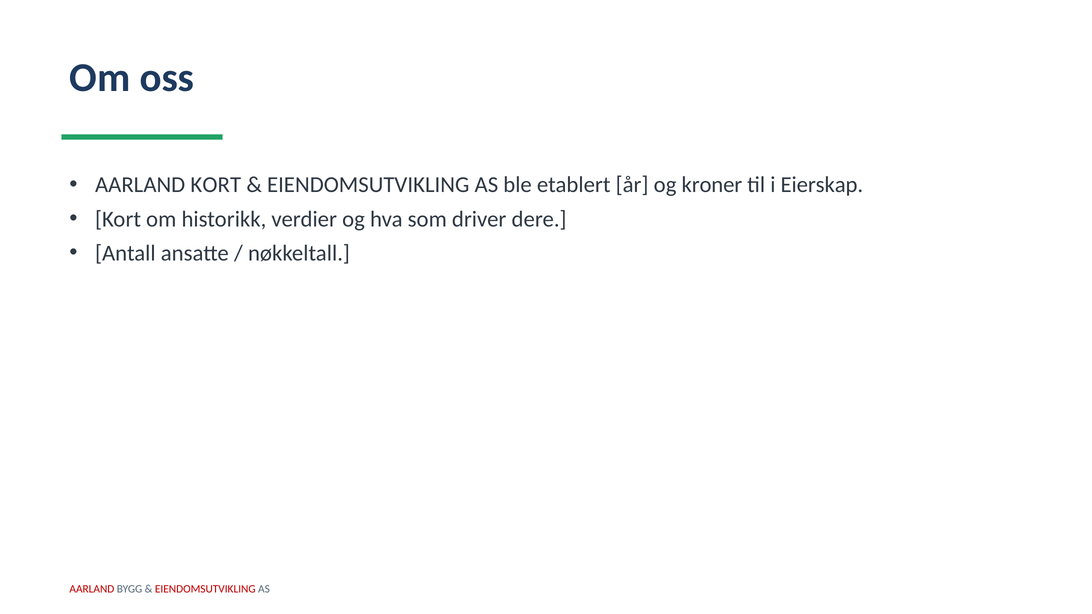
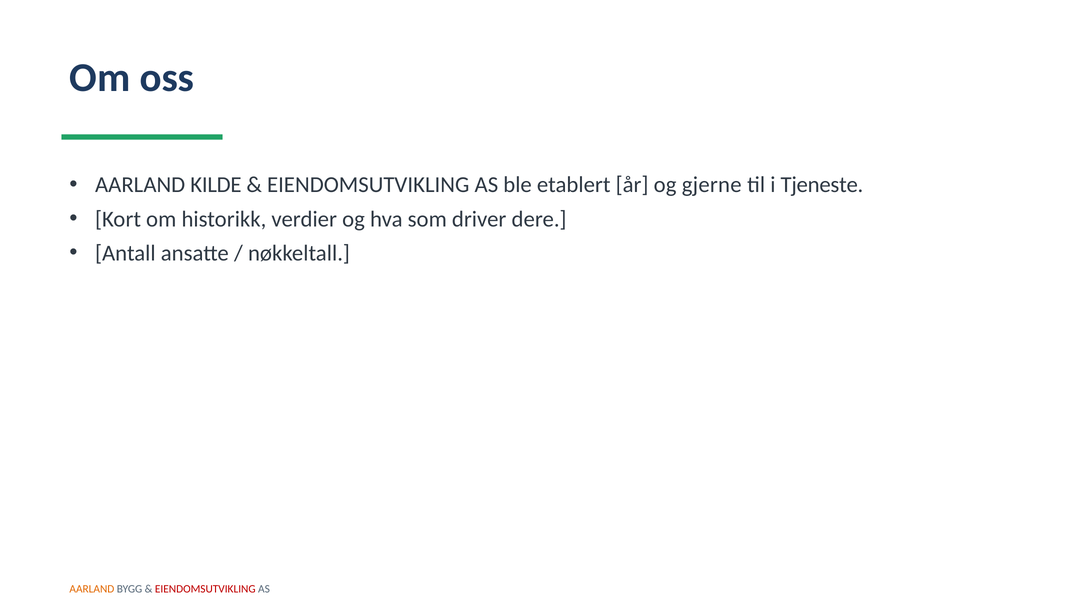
AARLAND KORT: KORT -> KILDE
kroner: kroner -> gjerne
Eierskap: Eierskap -> Tjeneste
AARLAND at (92, 589) colour: red -> orange
